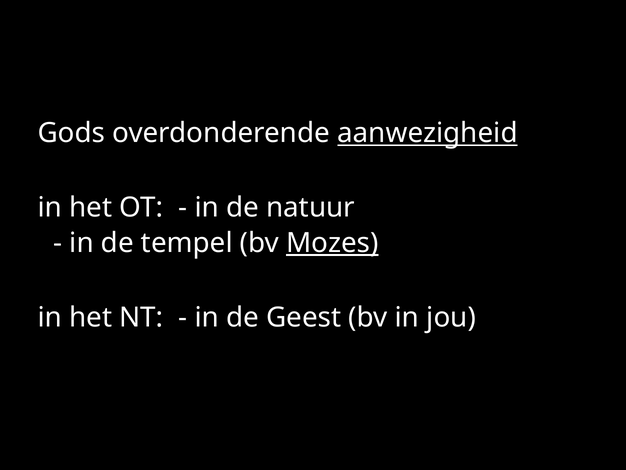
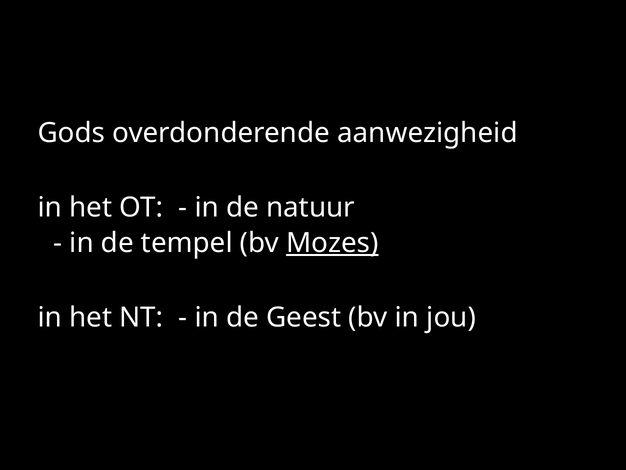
aanwezigheid underline: present -> none
